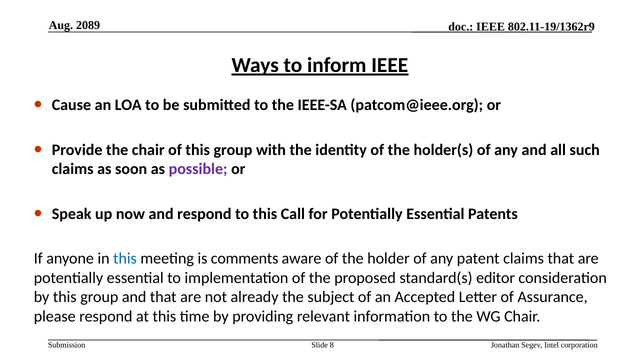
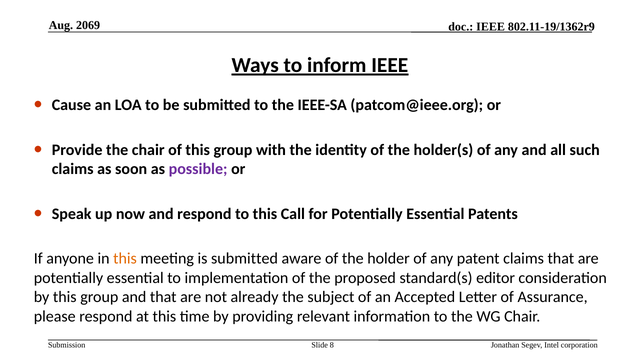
2089: 2089 -> 2069
this at (125, 259) colour: blue -> orange
is comments: comments -> submitted
